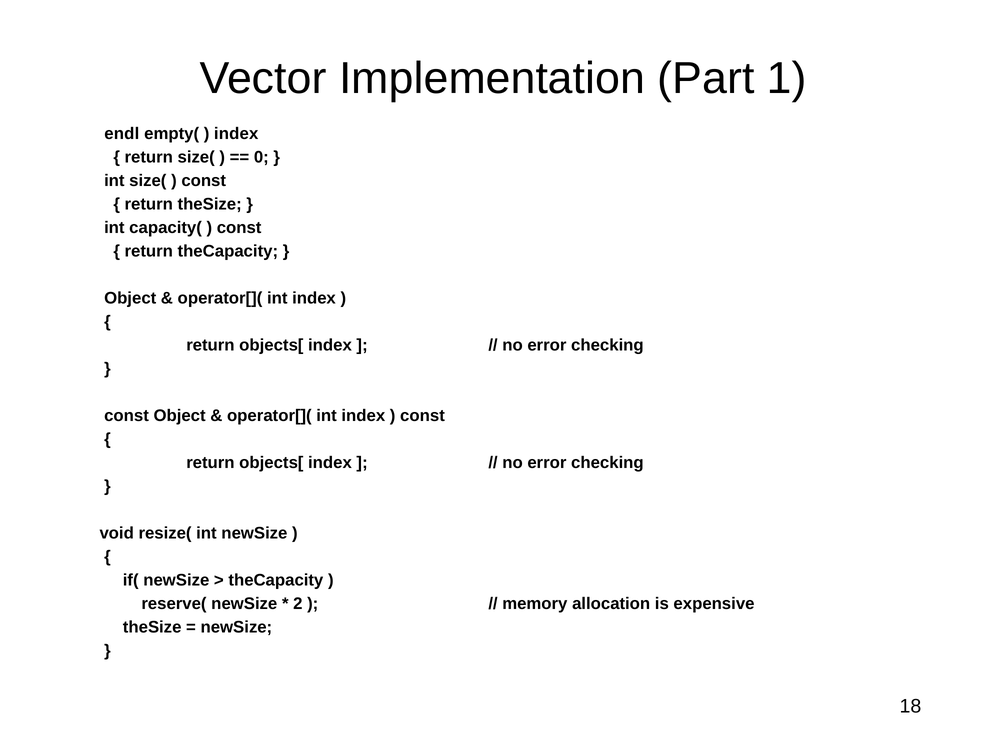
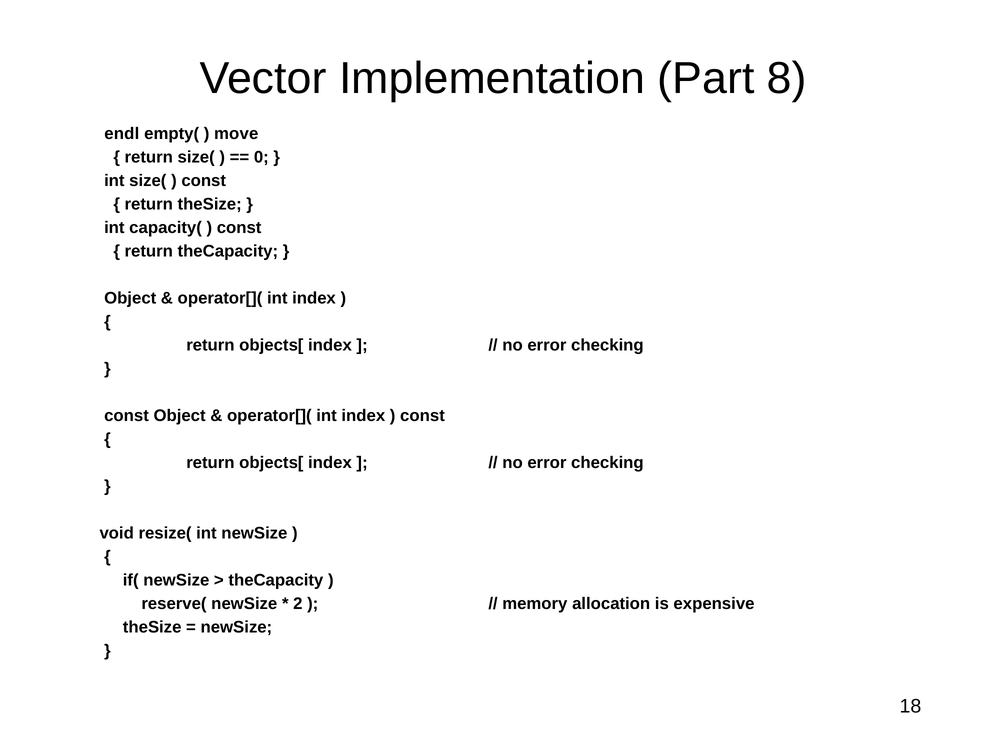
1: 1 -> 8
index at (236, 134): index -> move
